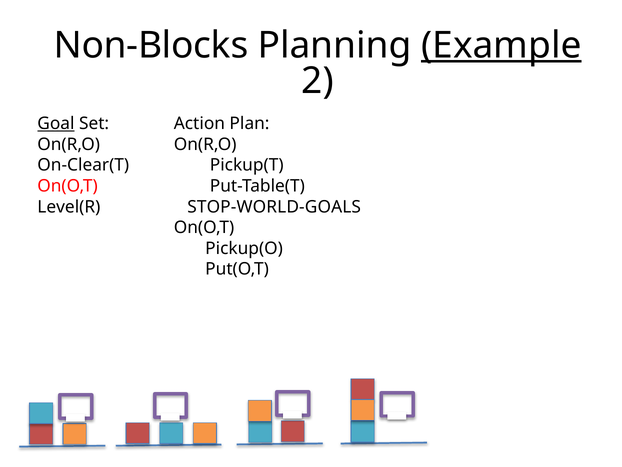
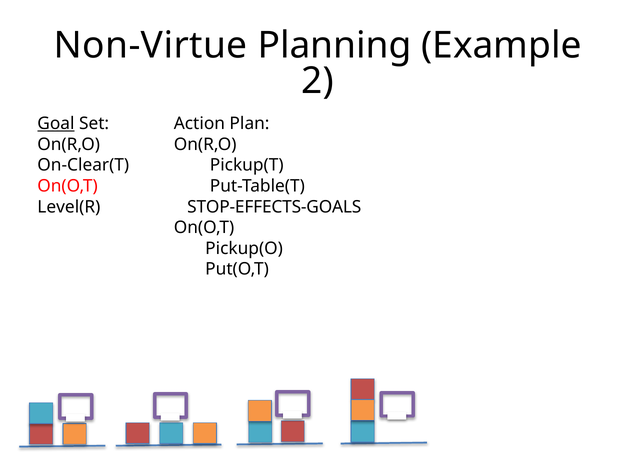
Non-Blocks: Non-Blocks -> Non-Virtue
Example underline: present -> none
STOP-WORLD-GOALS: STOP-WORLD-GOALS -> STOP-EFFECTS-GOALS
